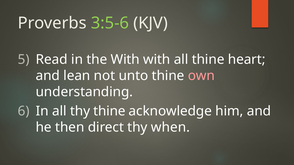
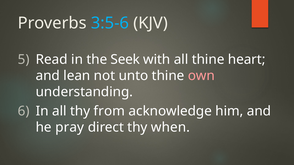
3:5-6 colour: light green -> light blue
the With: With -> Seek
thy thine: thine -> from
then: then -> pray
